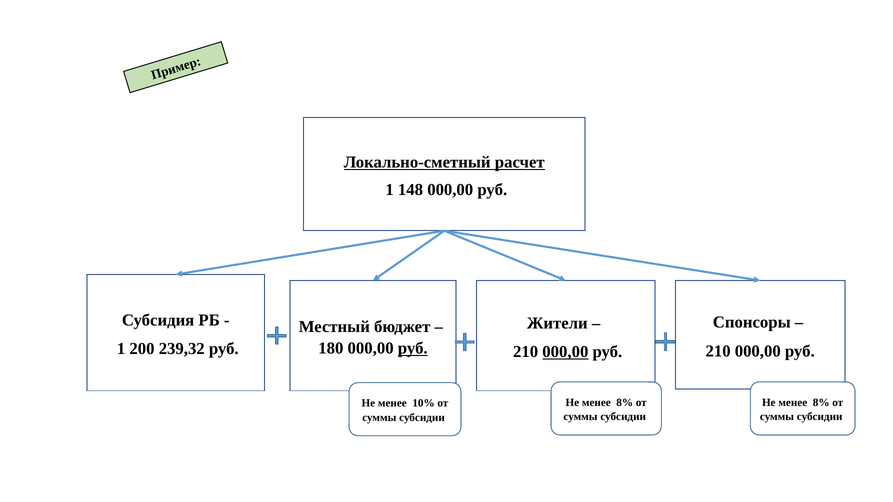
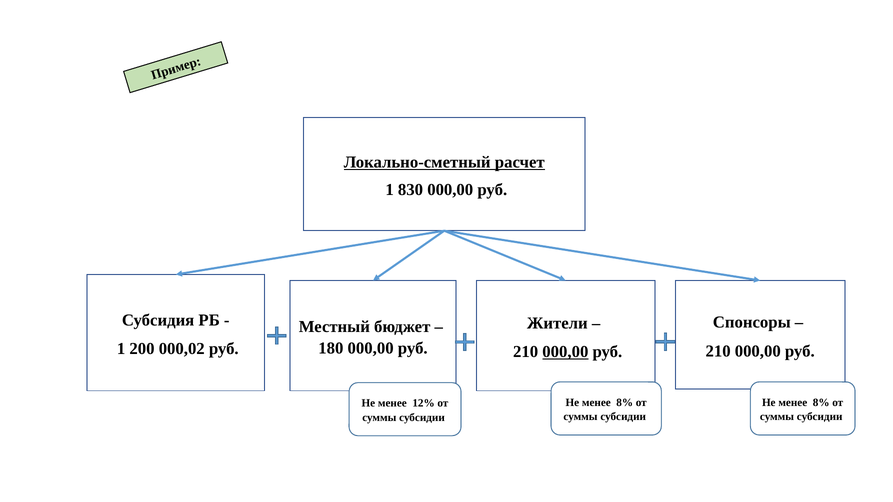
148: 148 -> 830
руб at (413, 348) underline: present -> none
239,32: 239,32 -> 000,02
10%: 10% -> 12%
